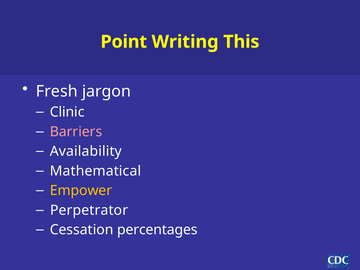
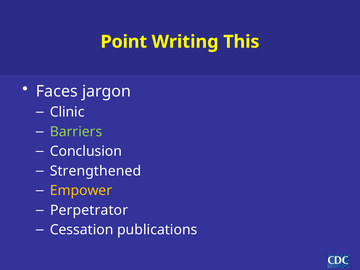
Fresh: Fresh -> Faces
Barriers colour: pink -> light green
Availability: Availability -> Conclusion
Mathematical: Mathematical -> Strengthened
percentages: percentages -> publications
